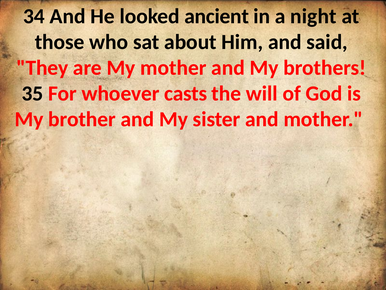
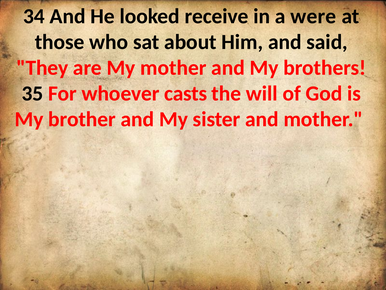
ancient: ancient -> receive
night: night -> were
